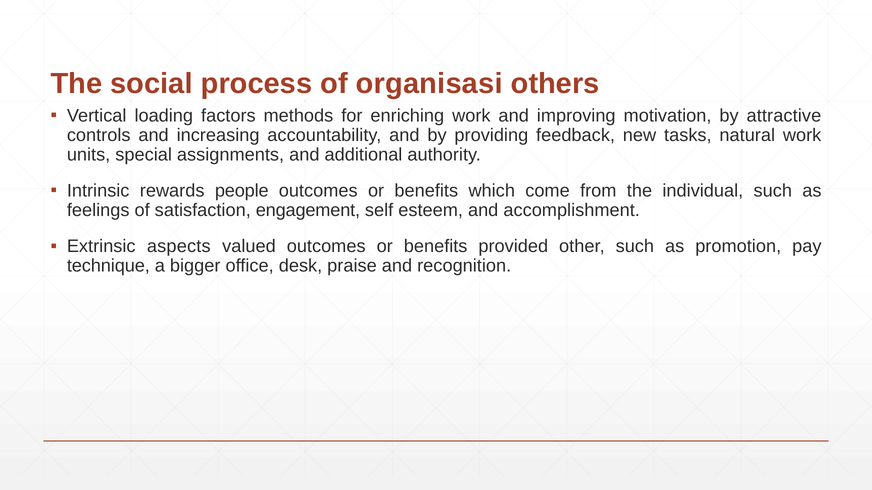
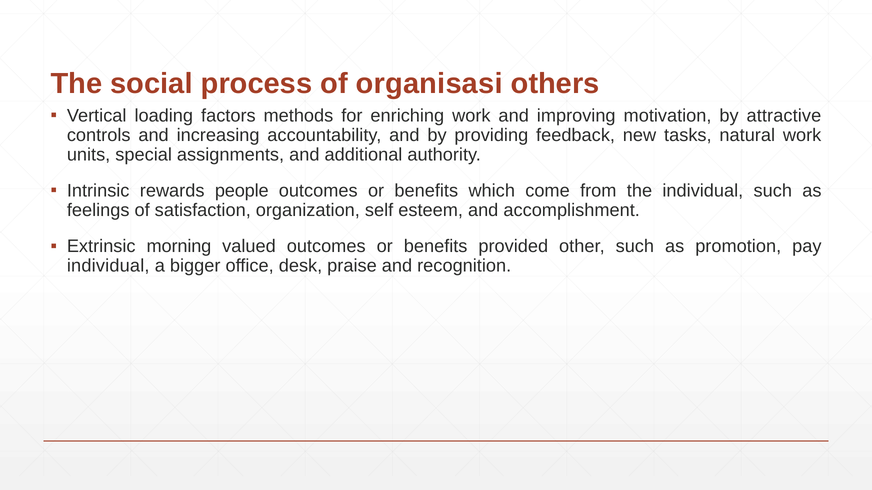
engagement: engagement -> organization
aspects: aspects -> morning
technique at (108, 266): technique -> individual
